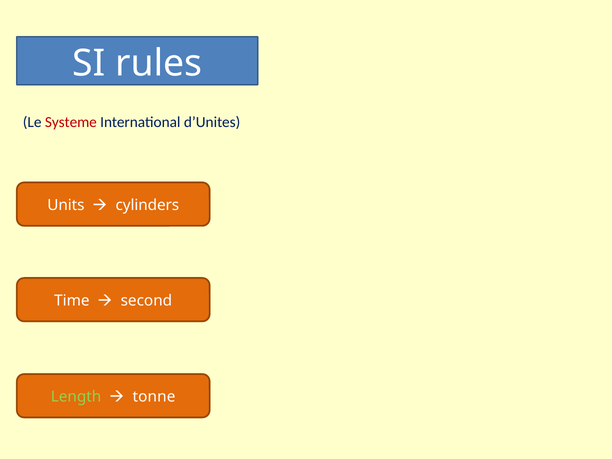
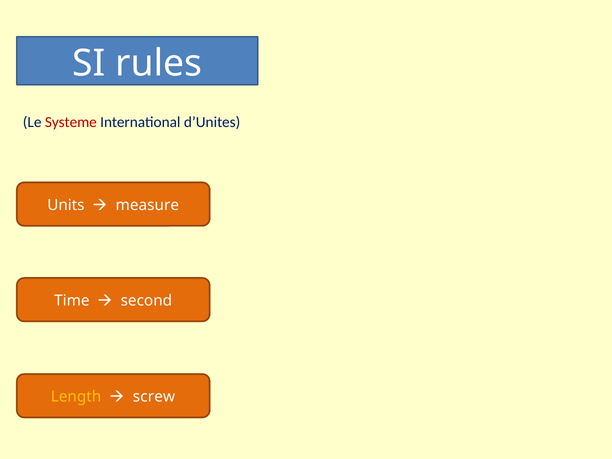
cylinders: cylinders -> measure
Length colour: light green -> yellow
tonne: tonne -> screw
